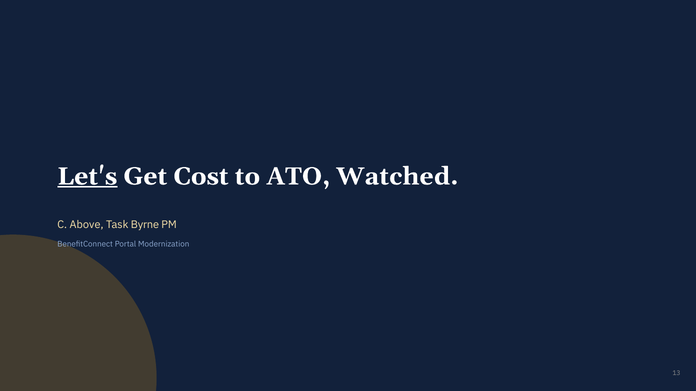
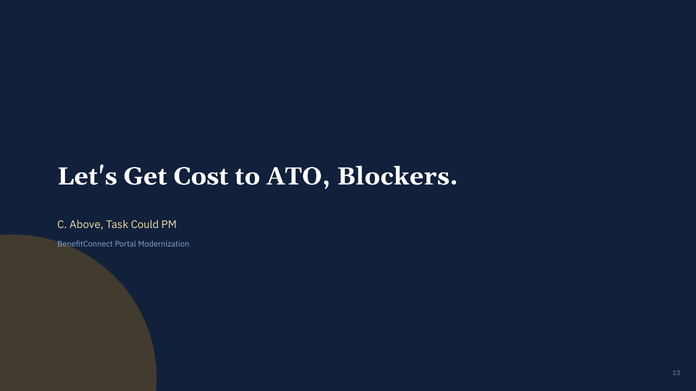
Let's underline: present -> none
Watched: Watched -> Blockers
Byrne: Byrne -> Could
